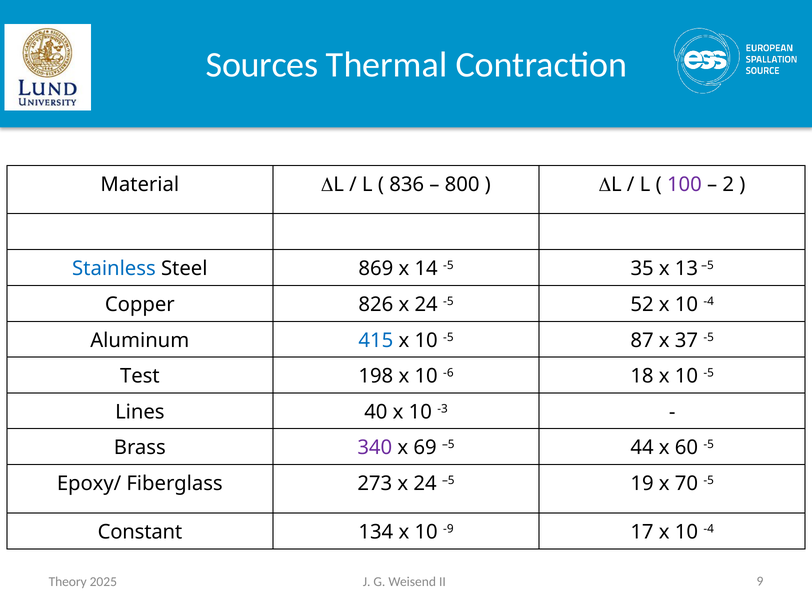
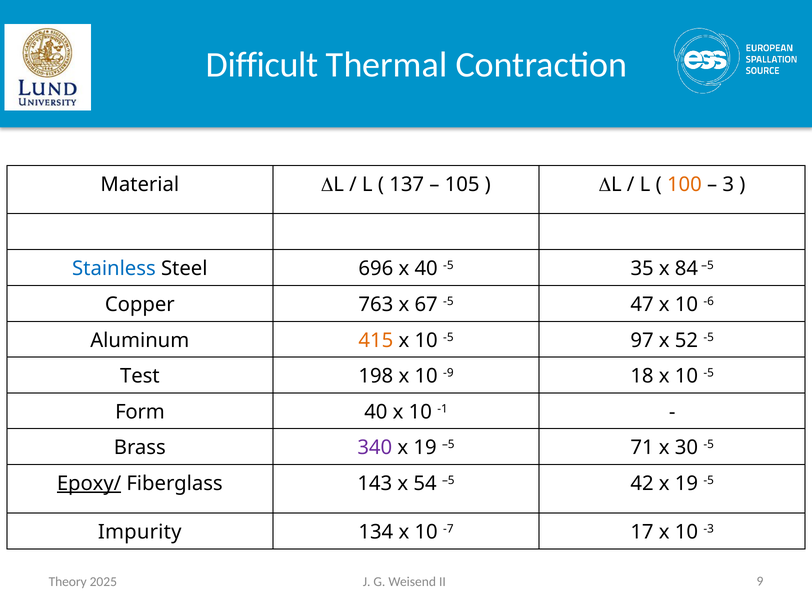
Sources: Sources -> Difficult
836: 836 -> 137
800: 800 -> 105
100 colour: purple -> orange
2: 2 -> 3
869: 869 -> 696
x 14: 14 -> 40
13: 13 -> 84
826: 826 -> 763
24 at (426, 305): 24 -> 67
52: 52 -> 47
-4 at (709, 301): -4 -> -6
415 colour: blue -> orange
87: 87 -> 97
37: 37 -> 52
-6: -6 -> -9
Lines: Lines -> Form
-3: -3 -> -1
69 at (425, 448): 69 -> 19
44: 44 -> 71
60: 60 -> 30
Epoxy/ underline: none -> present
273: 273 -> 143
24 at (425, 484): 24 -> 54
19: 19 -> 42
70 at (686, 484): 70 -> 19
Constant: Constant -> Impurity
-9: -9 -> -7
17 x 10 -4: -4 -> -3
